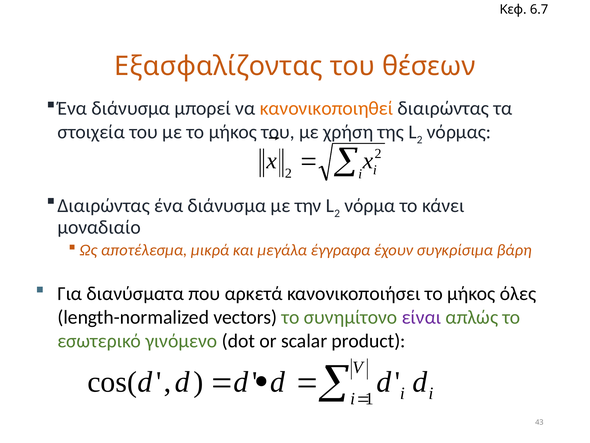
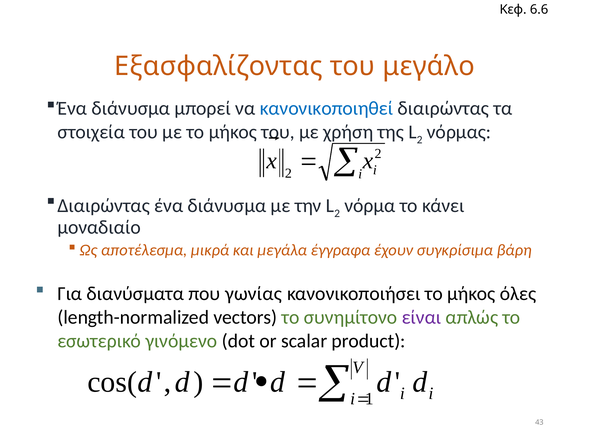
6.7: 6.7 -> 6.6
θέσεων: θέσεων -> μεγάλο
κανονικοποιηθεί colour: orange -> blue
αρκετά: αρκετά -> γωνίας
